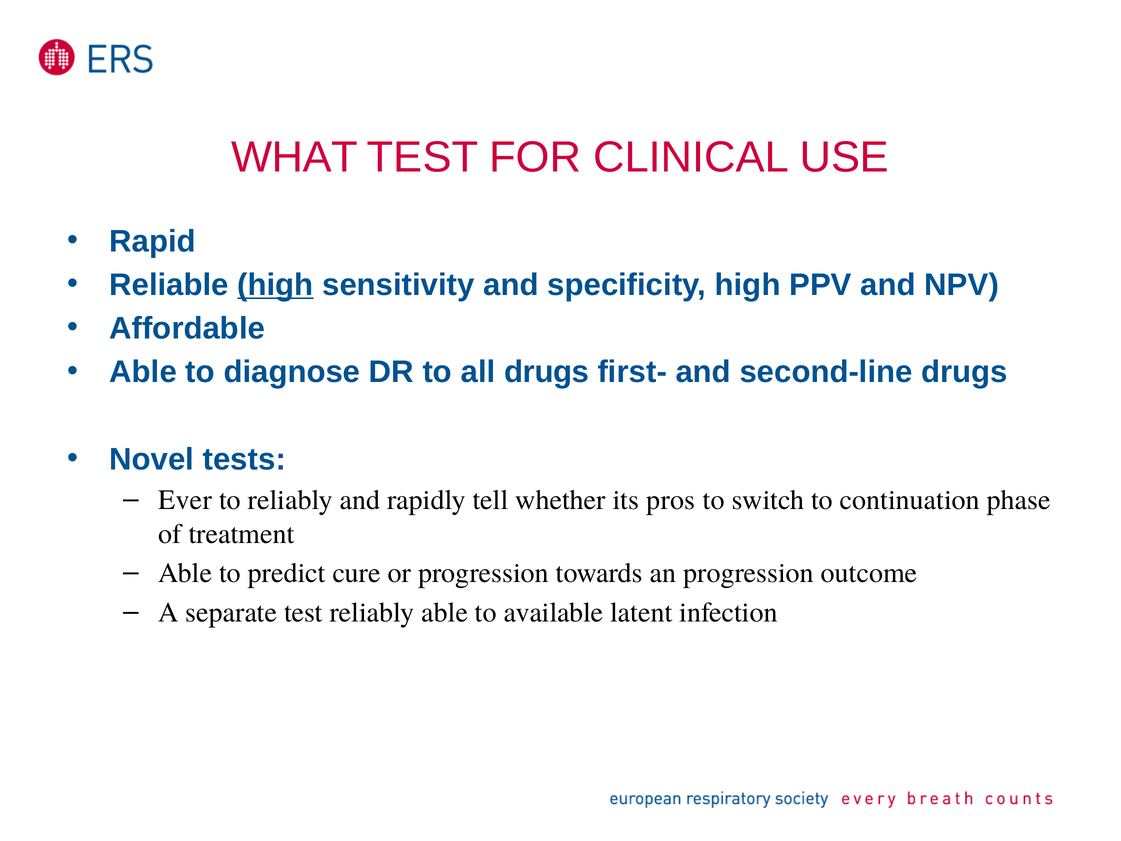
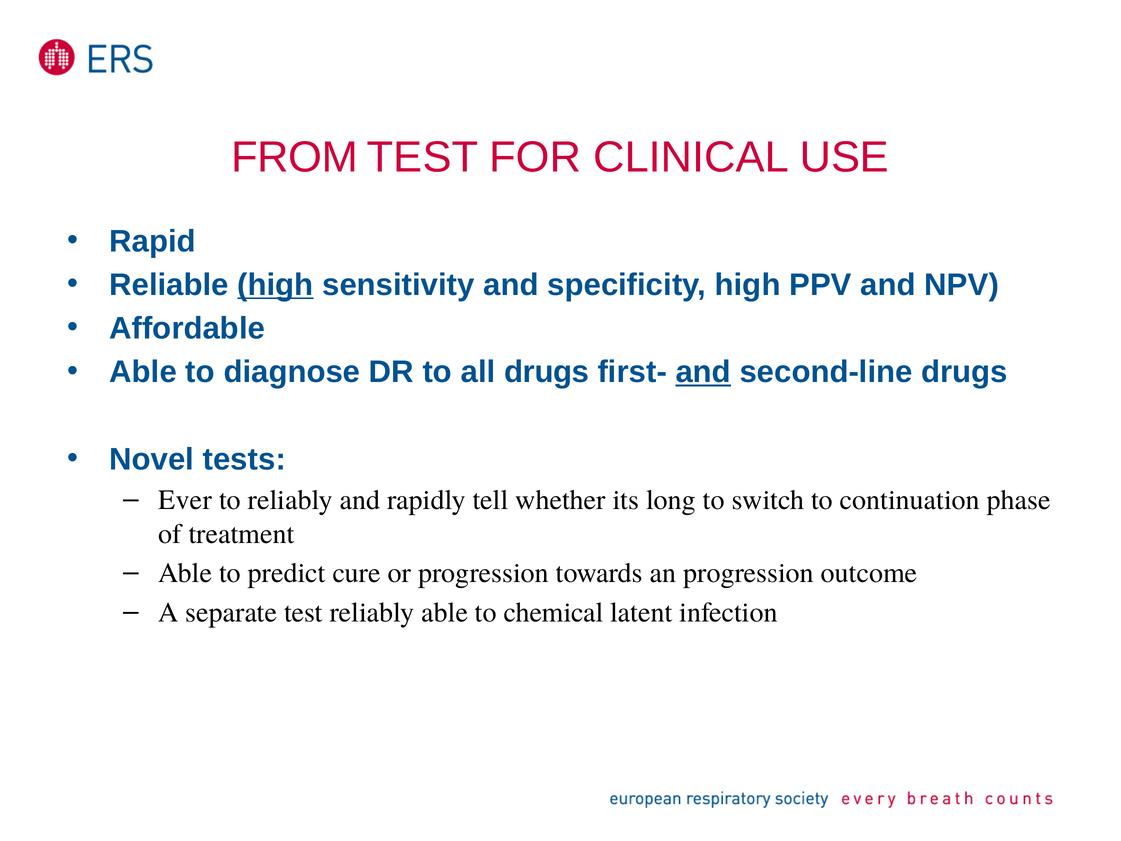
WHAT: WHAT -> FROM
and at (703, 372) underline: none -> present
pros: pros -> long
available: available -> chemical
